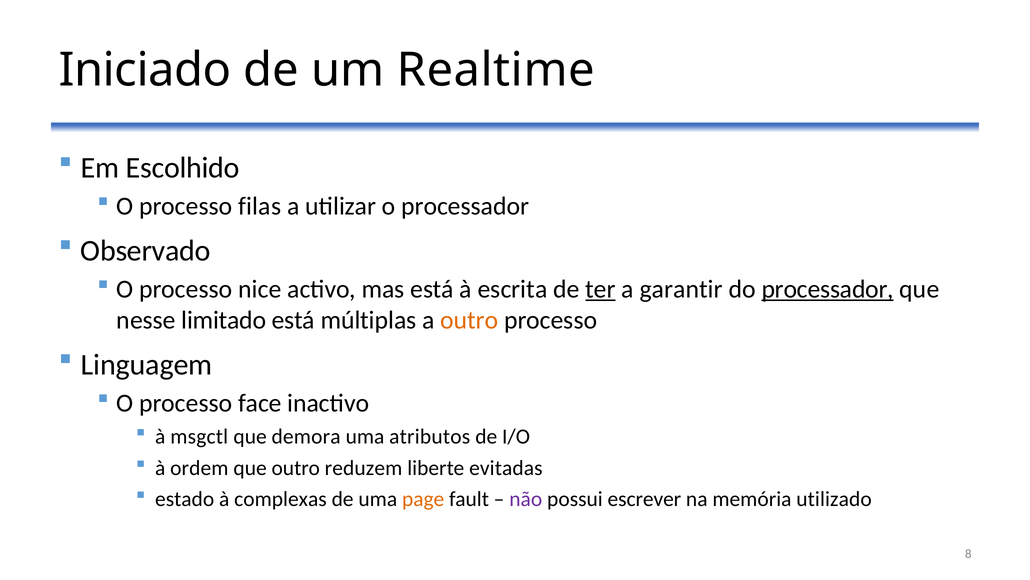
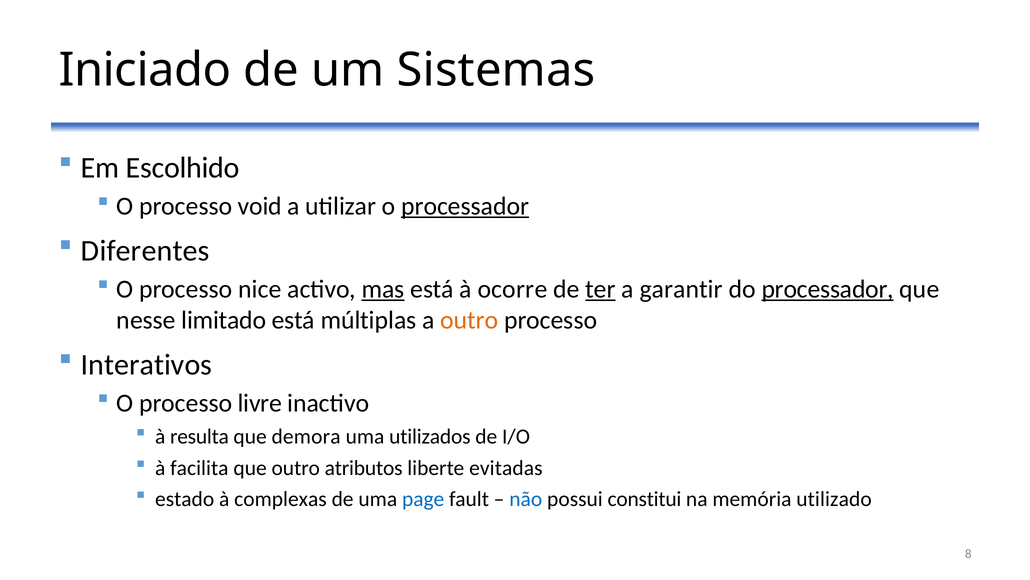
Realtime: Realtime -> Sistemas
filas: filas -> void
processador at (465, 206) underline: none -> present
Observado: Observado -> Diferentes
mas underline: none -> present
escrita: escrita -> ocorre
Linguagem: Linguagem -> Interativos
face: face -> livre
msgctl: msgctl -> resulta
atributos: atributos -> utilizados
ordem: ordem -> facilita
reduzem: reduzem -> atributos
page colour: orange -> blue
não colour: purple -> blue
escrever: escrever -> constitui
